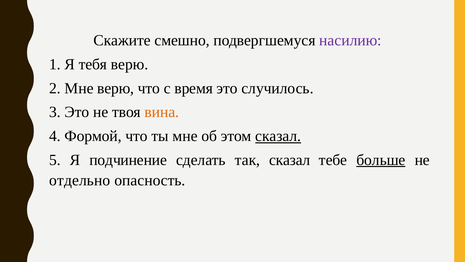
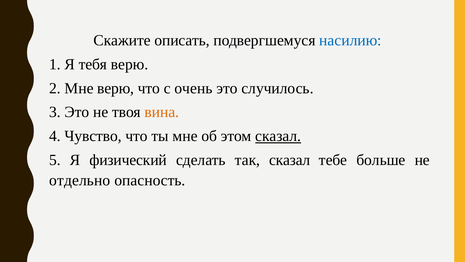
смешно: смешно -> описать
насилию colour: purple -> blue
время: время -> очень
Формой: Формой -> Чувство
подчинение: подчинение -> физический
больше underline: present -> none
